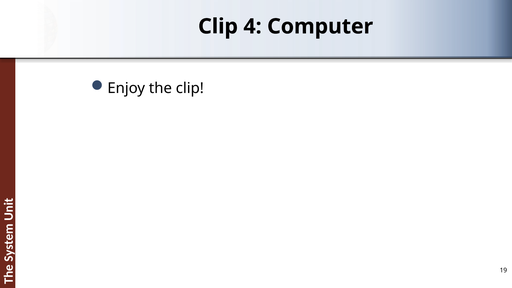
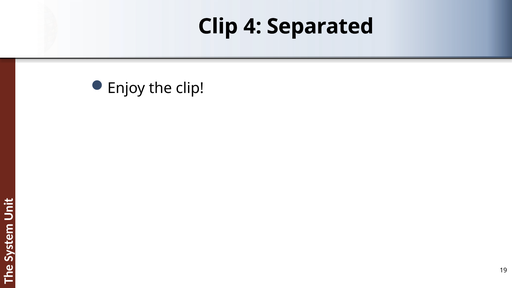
Computer: Computer -> Separated
